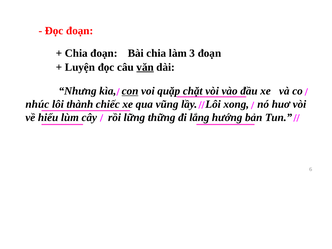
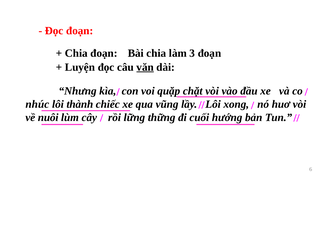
con underline: present -> none
hiểu: hiểu -> nuôi
lắng: lắng -> cuối
